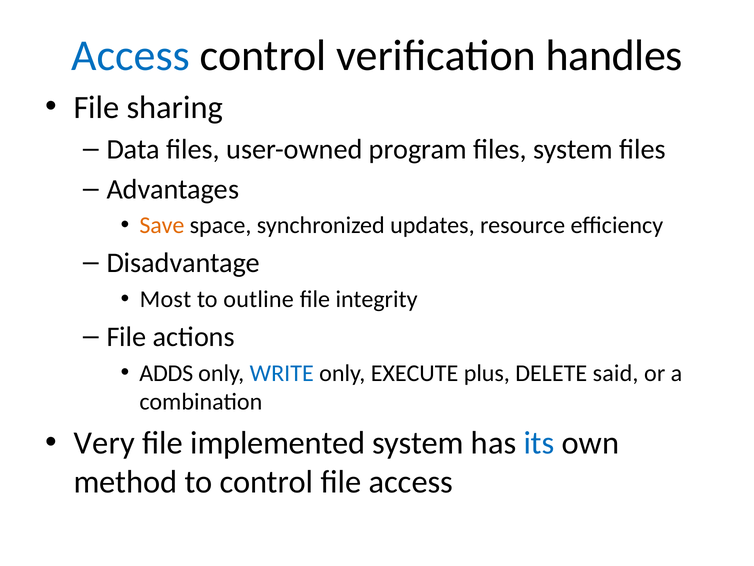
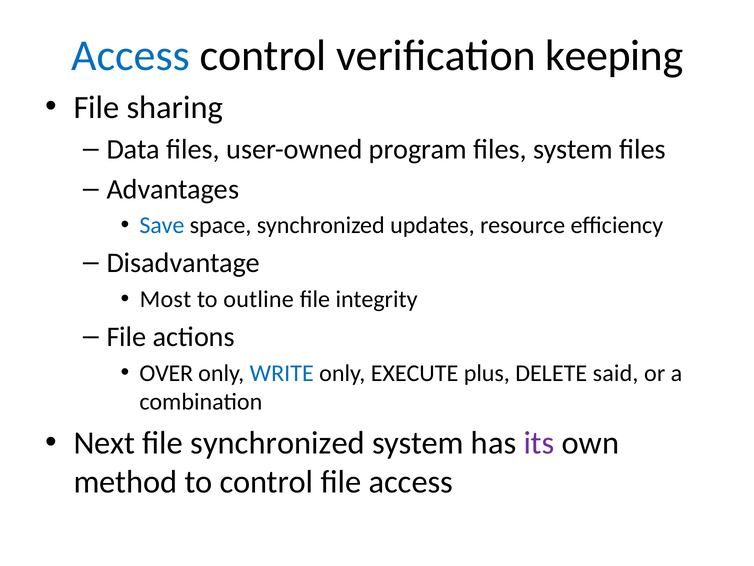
handles: handles -> keeping
Save colour: orange -> blue
ADDS: ADDS -> OVER
Very: Very -> Next
file implemented: implemented -> synchronized
its colour: blue -> purple
